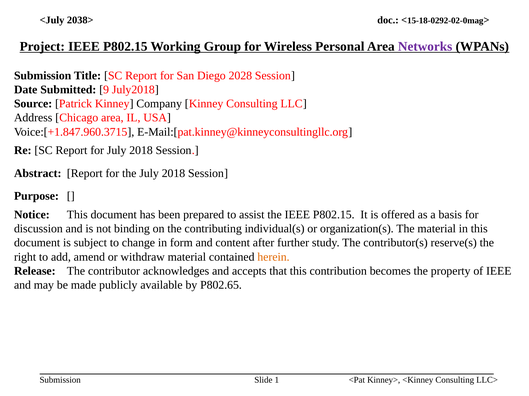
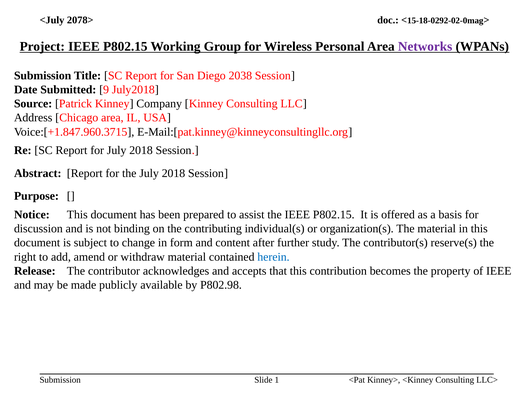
2038>: 2038> -> 2078>
2028: 2028 -> 2038
herein colour: orange -> blue
P802.65: P802.65 -> P802.98
